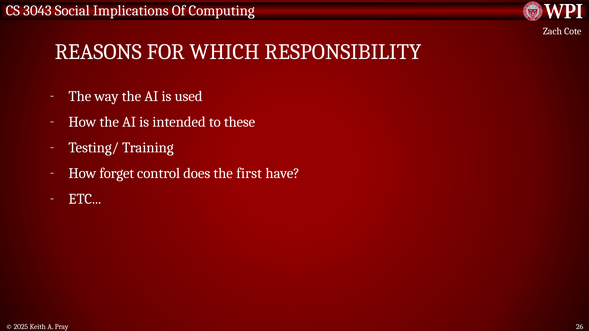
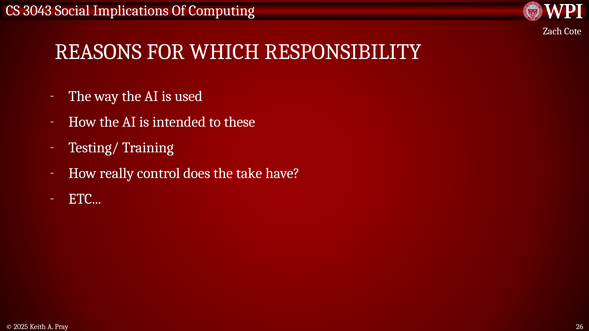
forget: forget -> really
first: first -> take
